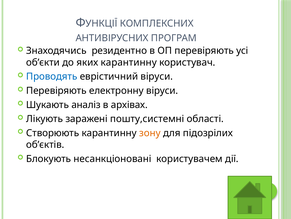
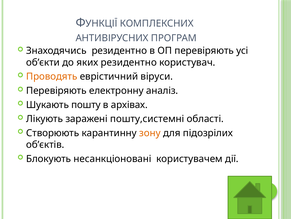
яких карантинну: карантинну -> резидентно
Проводять colour: blue -> orange
електронну віруси: віруси -> аналіз
аналіз: аналіз -> пошту
